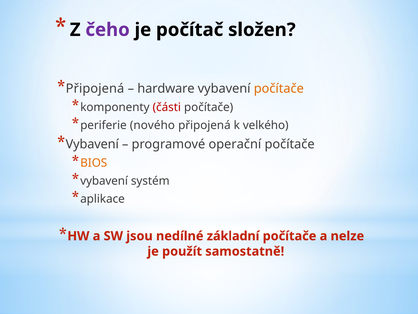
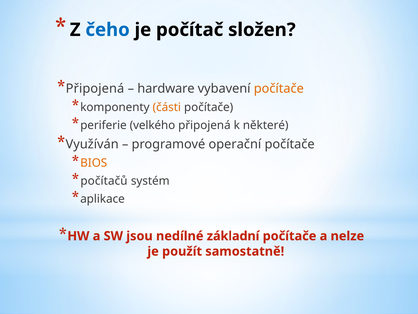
čeho colour: purple -> blue
části colour: red -> orange
nového: nového -> velkého
velkého: velkého -> některé
Vybavení at (92, 144): Vybavení -> Využíván
vybavení at (104, 181): vybavení -> počítačů
